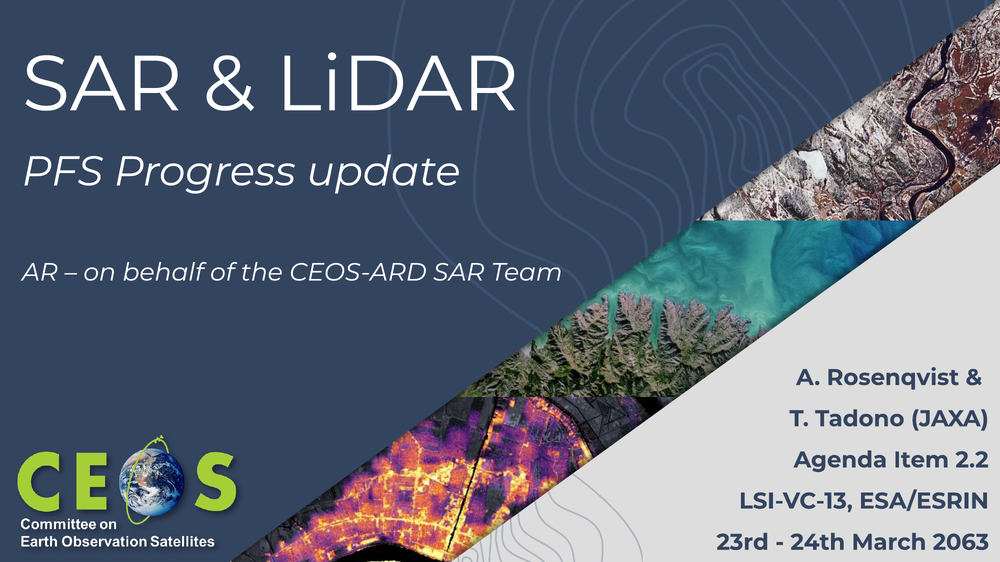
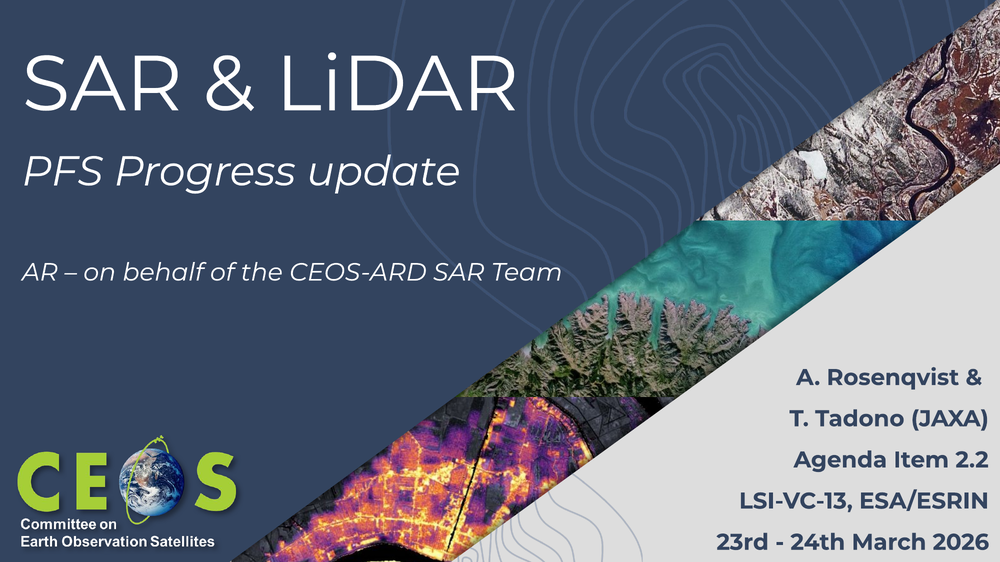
2063: 2063 -> 2026
